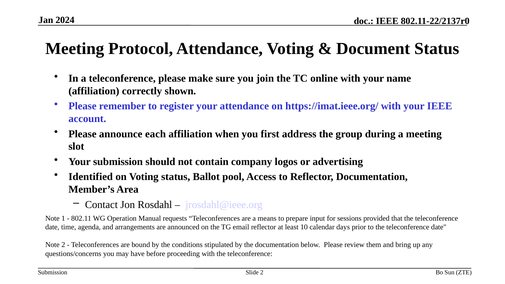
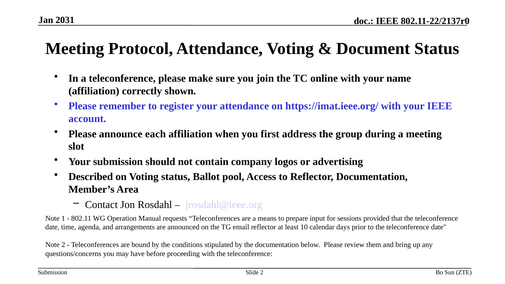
2024: 2024 -> 2031
Identified: Identified -> Described
